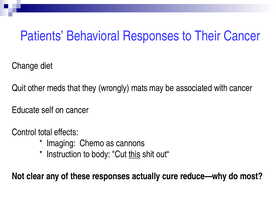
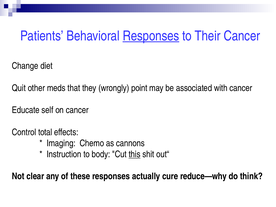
Responses at (151, 36) underline: none -> present
mats: mats -> point
most: most -> think
